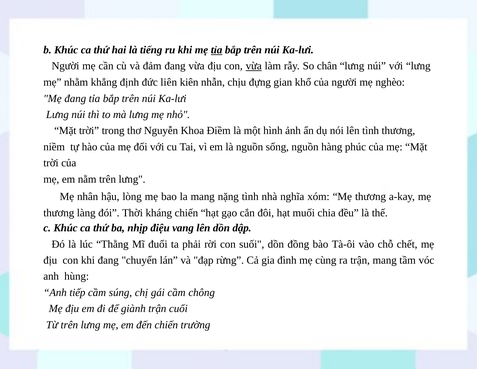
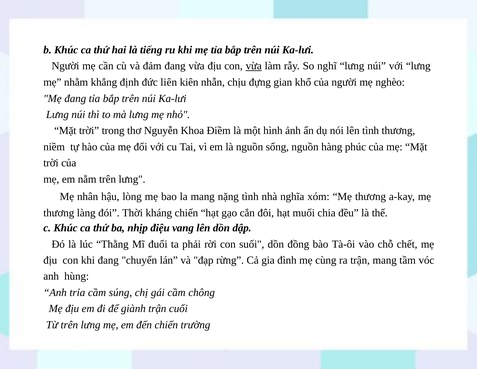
tỉa at (217, 50) underline: present -> none
chân: chân -> nghĩ
tiếp: tiếp -> trỉa
